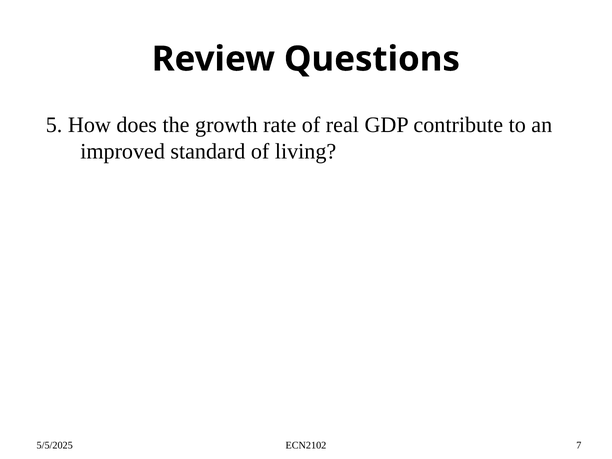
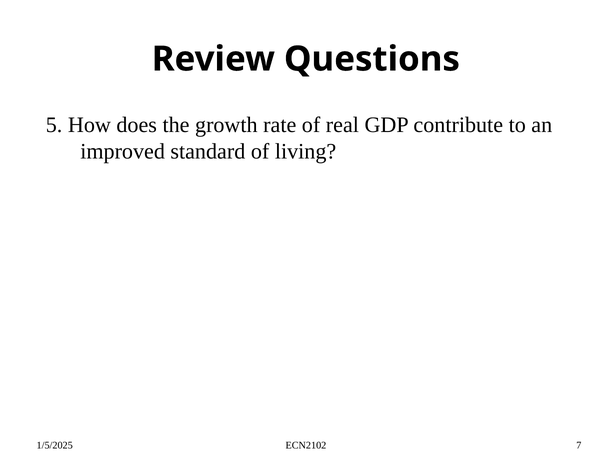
5/5/2025: 5/5/2025 -> 1/5/2025
